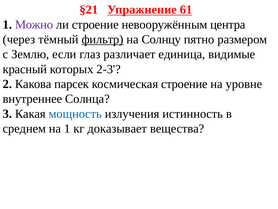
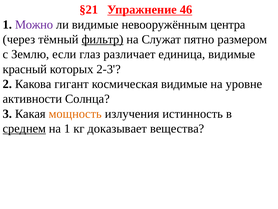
61: 61 -> 46
ли строение: строение -> видимые
Солнцу: Солнцу -> Служат
парсек: парсек -> гигант
космическая строение: строение -> видимые
внутреннее: внутреннее -> активности
мощность colour: blue -> orange
среднем underline: none -> present
